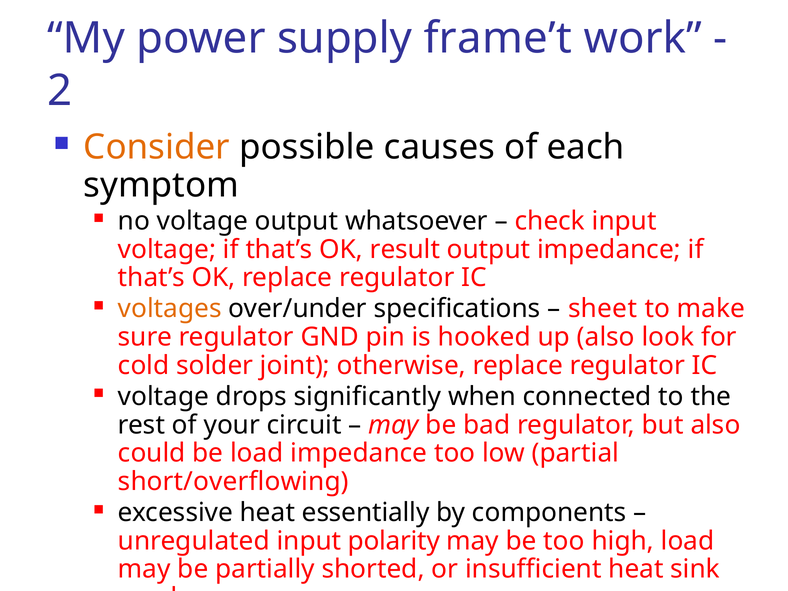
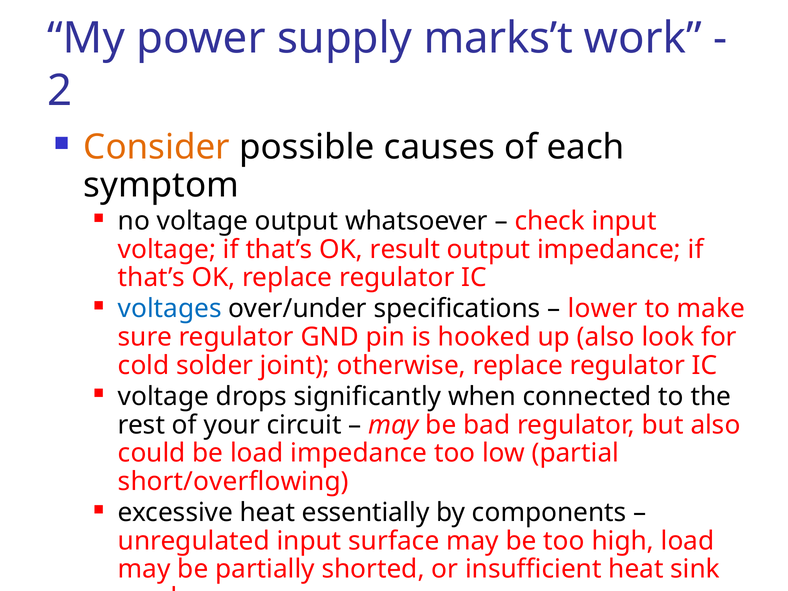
frame’t: frame’t -> marks’t
voltages colour: orange -> blue
sheet: sheet -> lower
polarity: polarity -> surface
